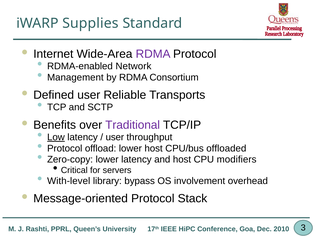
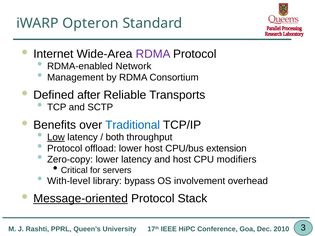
Supplies: Supplies -> Opteron
Defined user: user -> after
Traditional colour: purple -> blue
user at (115, 137): user -> both
offloaded: offloaded -> extension
Message-oriented underline: none -> present
